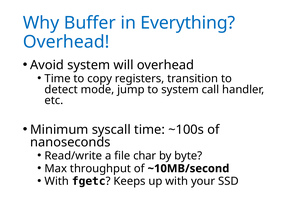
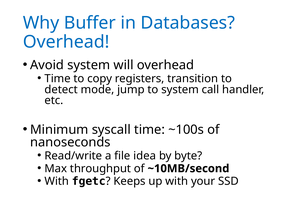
Everything: Everything -> Databases
char: char -> idea
